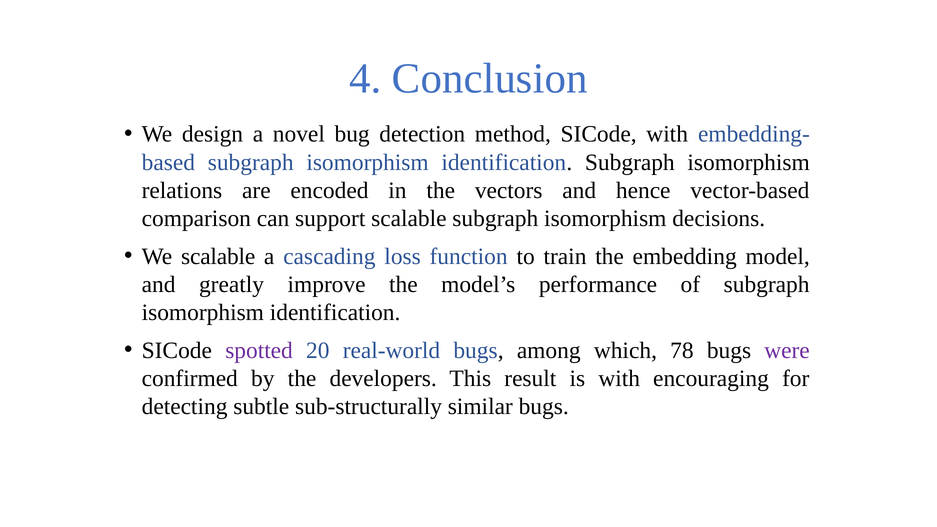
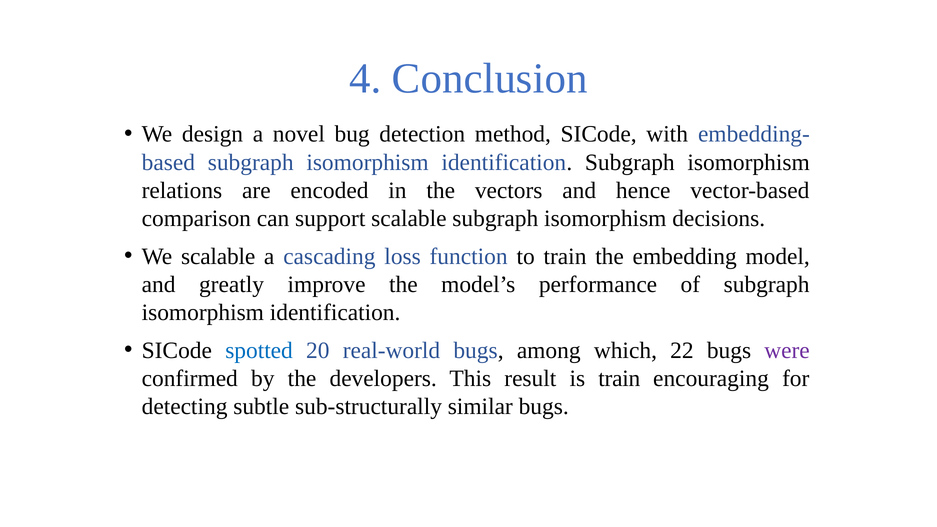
spotted colour: purple -> blue
78: 78 -> 22
is with: with -> train
